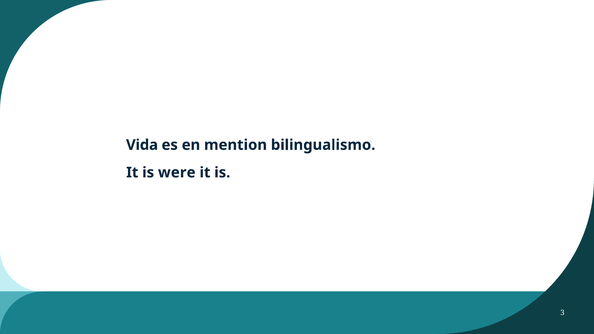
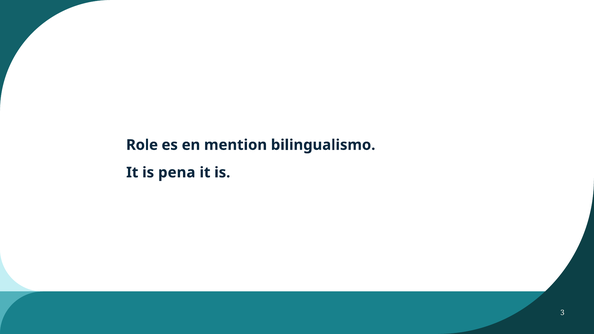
Vida: Vida -> Role
were: were -> pena
